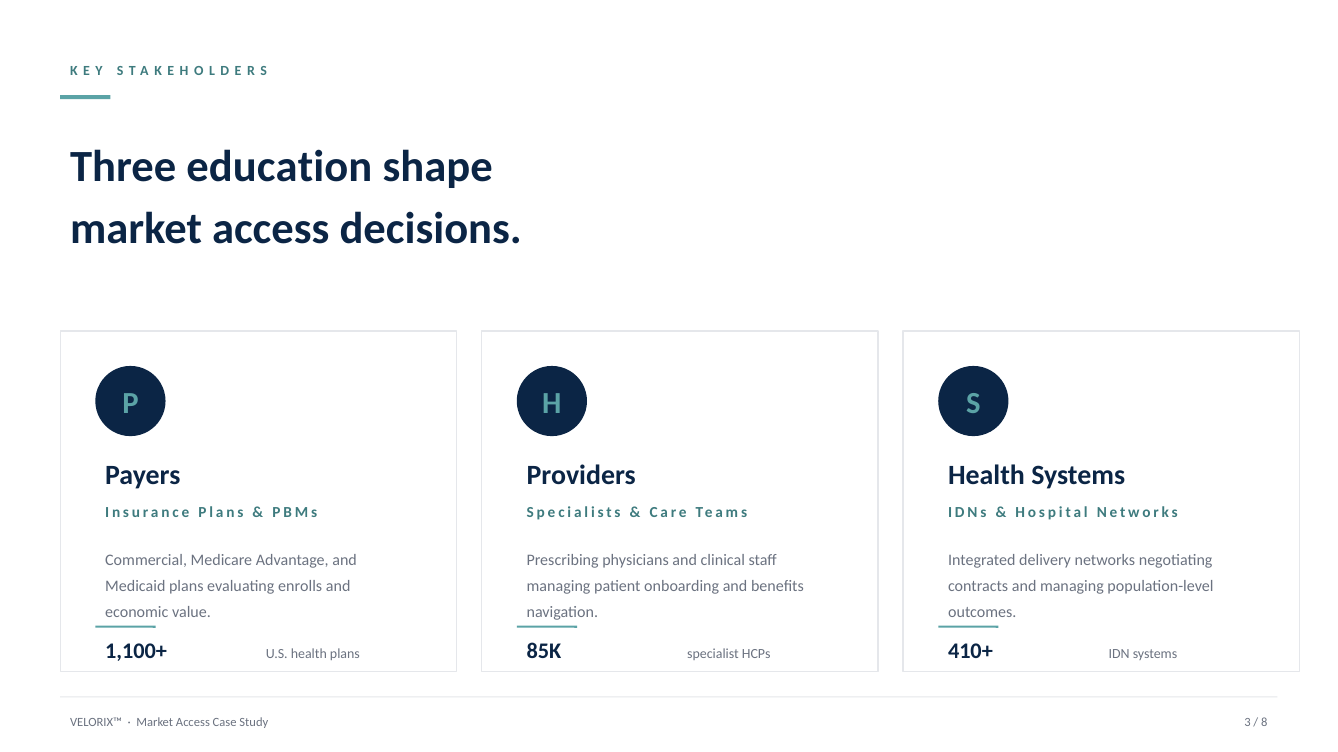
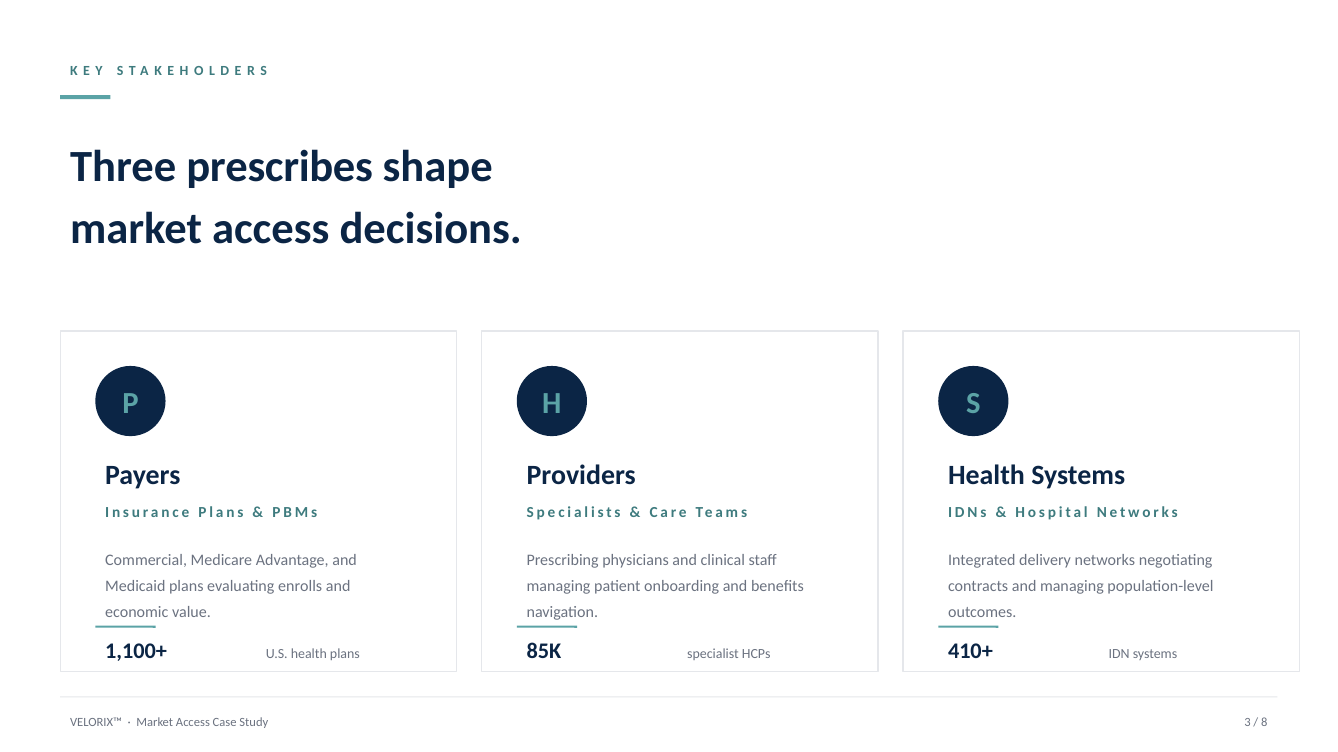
education: education -> prescribes
